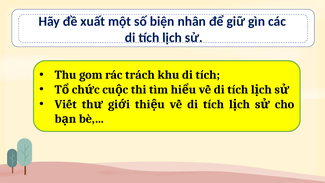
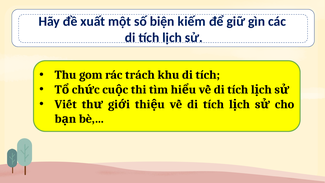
nhân: nhân -> kiếm
